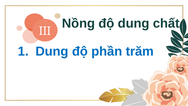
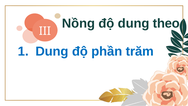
chất: chất -> theo
